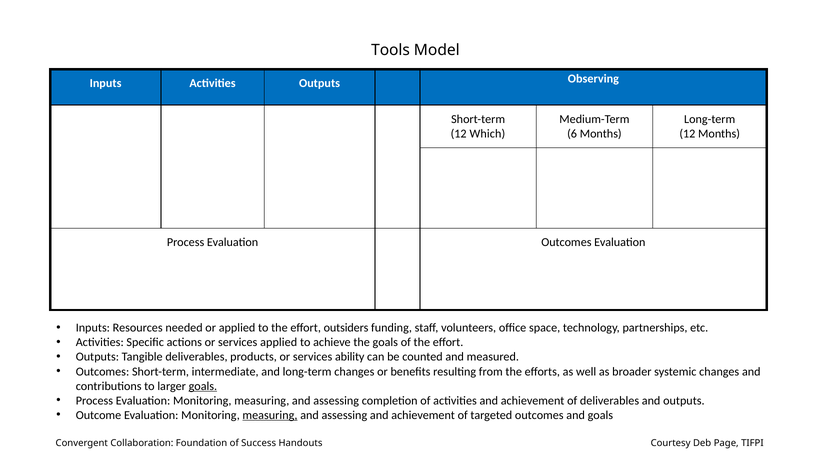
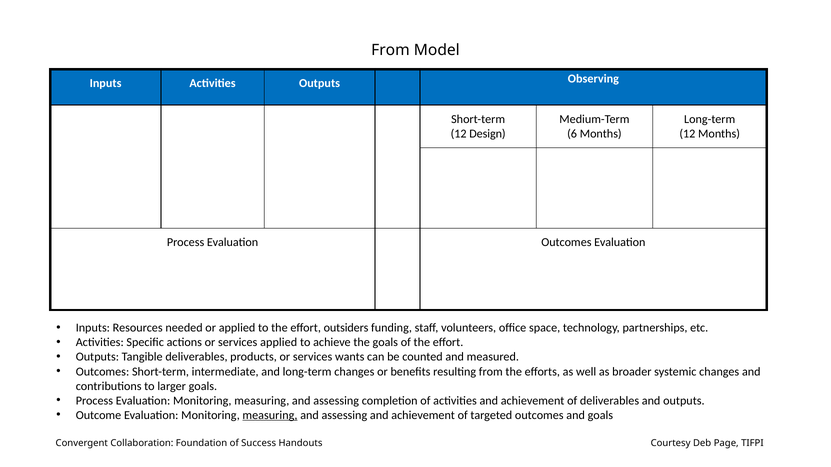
Tools at (391, 50): Tools -> From
Which: Which -> Design
ability: ability -> wants
goals at (203, 386) underline: present -> none
